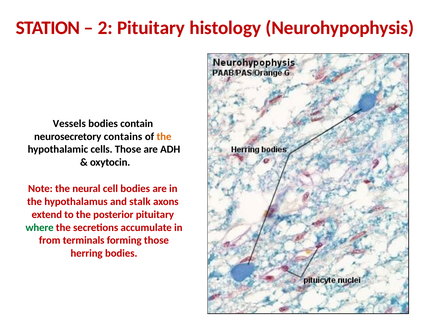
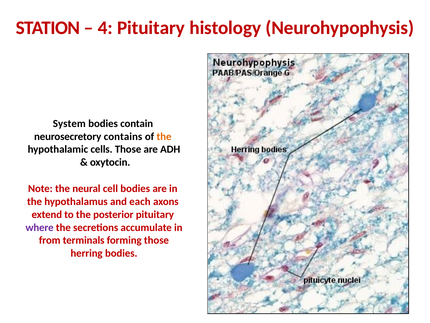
2: 2 -> 4
Vessels: Vessels -> System
stalk: stalk -> each
where colour: green -> purple
